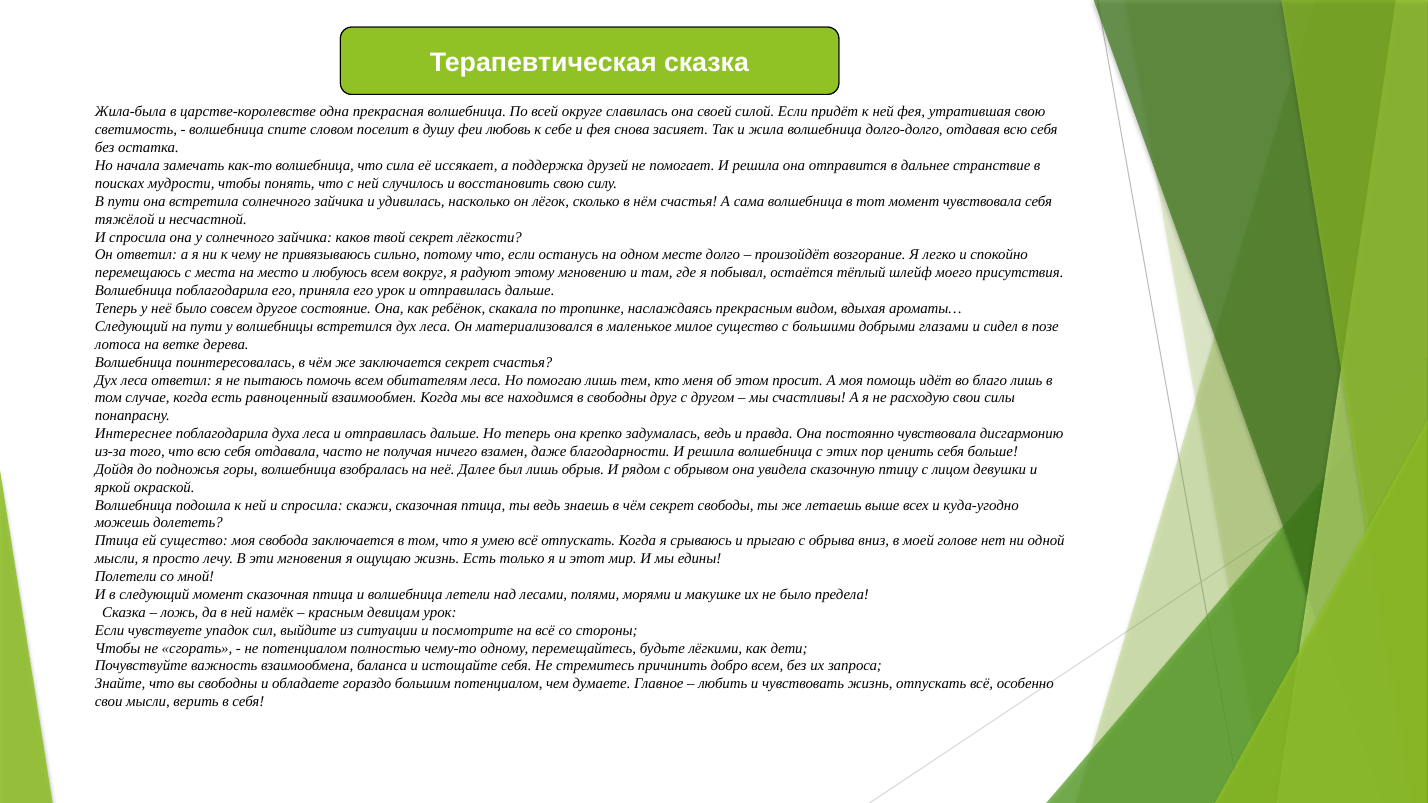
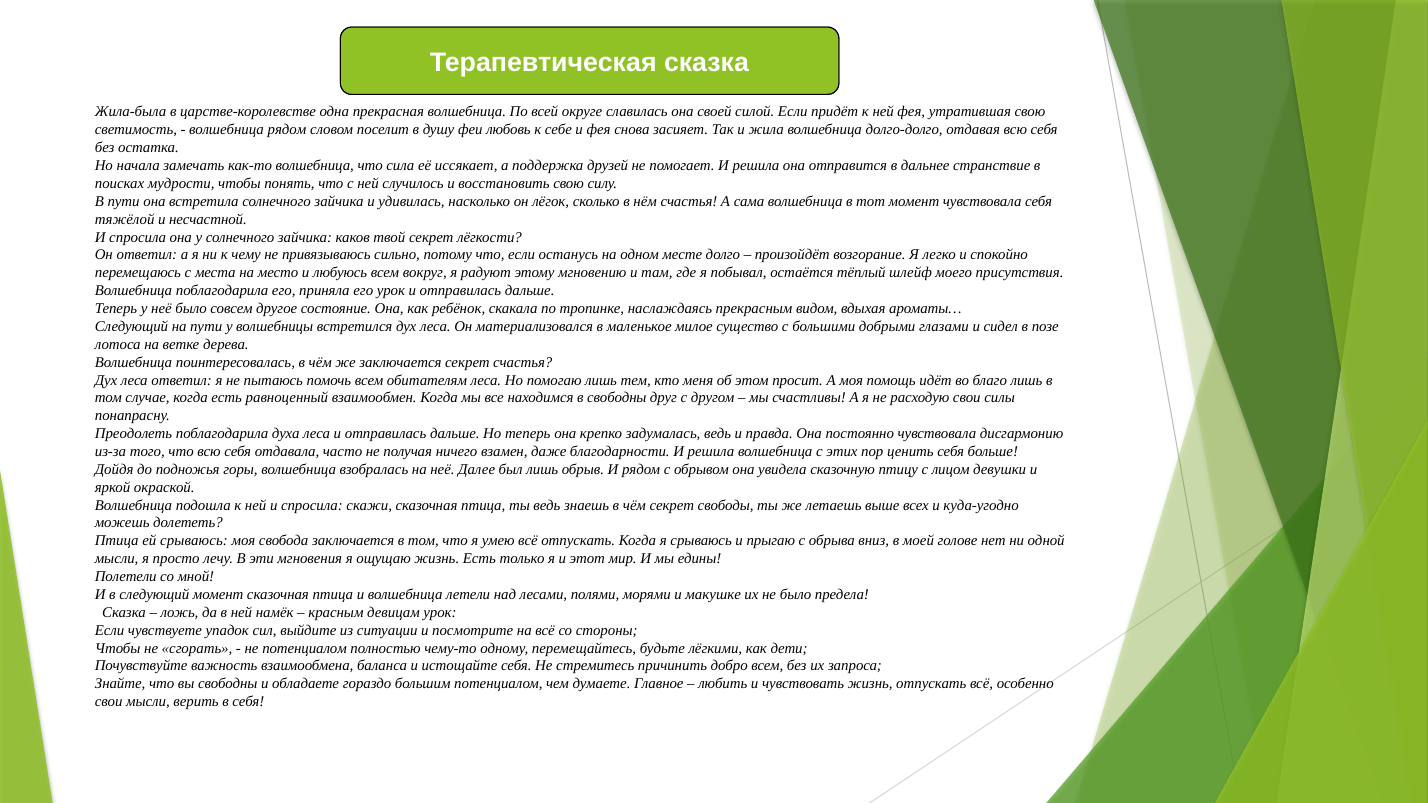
волшебница спите: спите -> рядом
Интереснее: Интереснее -> Преодолеть
ей существо: существо -> срываюсь
